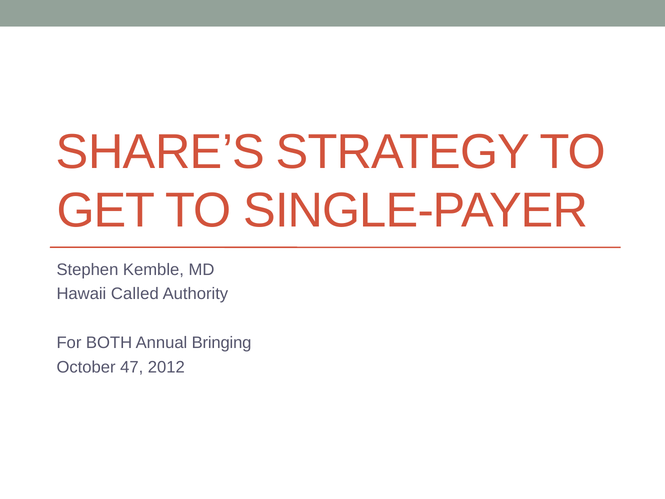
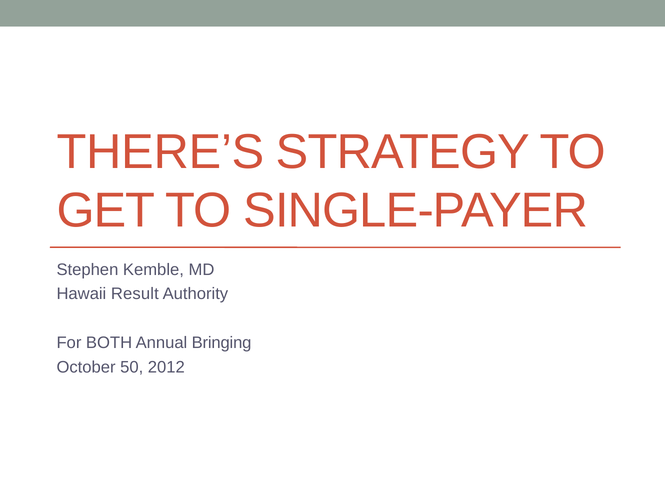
SHARE’S: SHARE’S -> THERE’S
Called: Called -> Result
47: 47 -> 50
